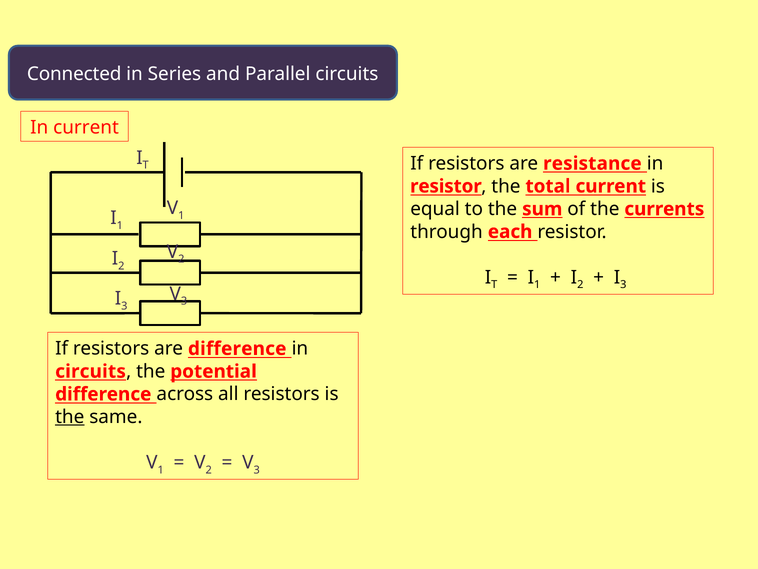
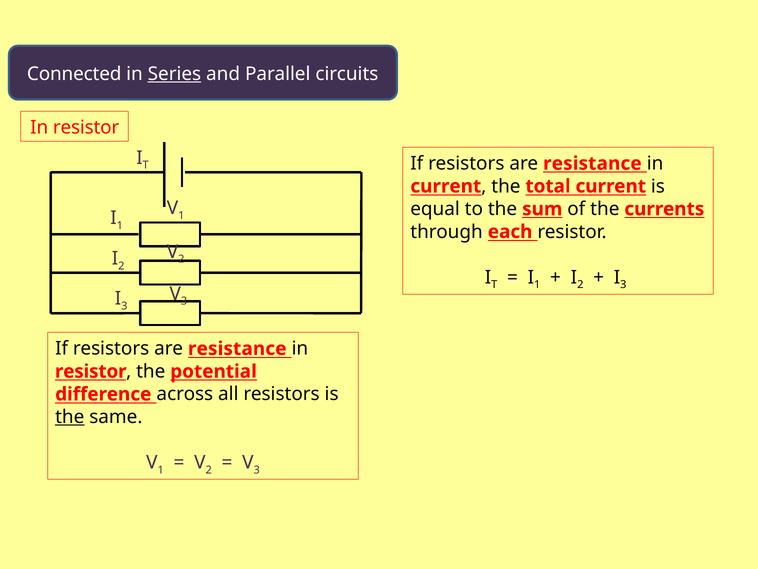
Series underline: none -> present
current at (86, 128): current -> resistor
resistor at (446, 186): resistor -> current
difference at (237, 348): difference -> resistance
circuits at (91, 371): circuits -> resistor
